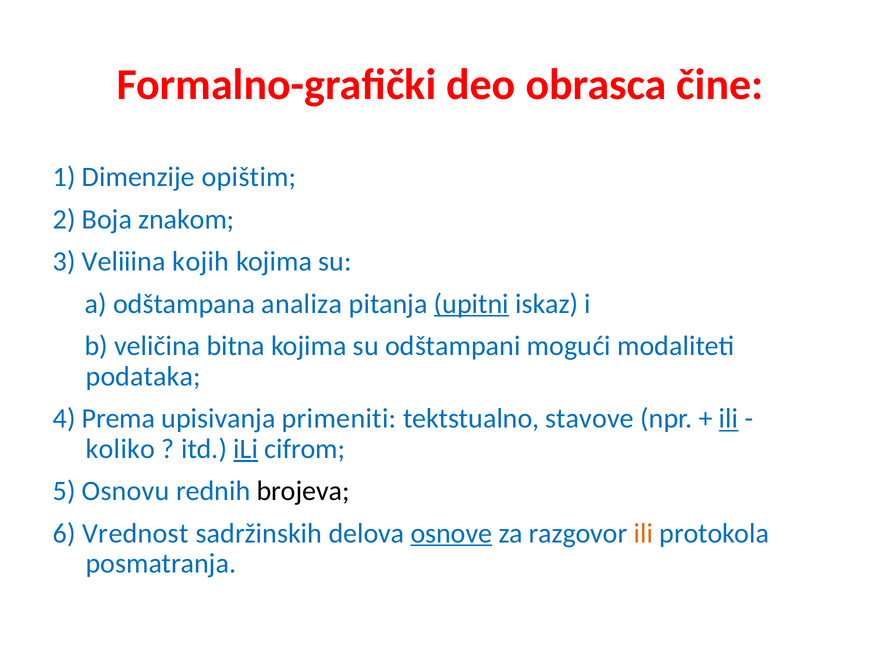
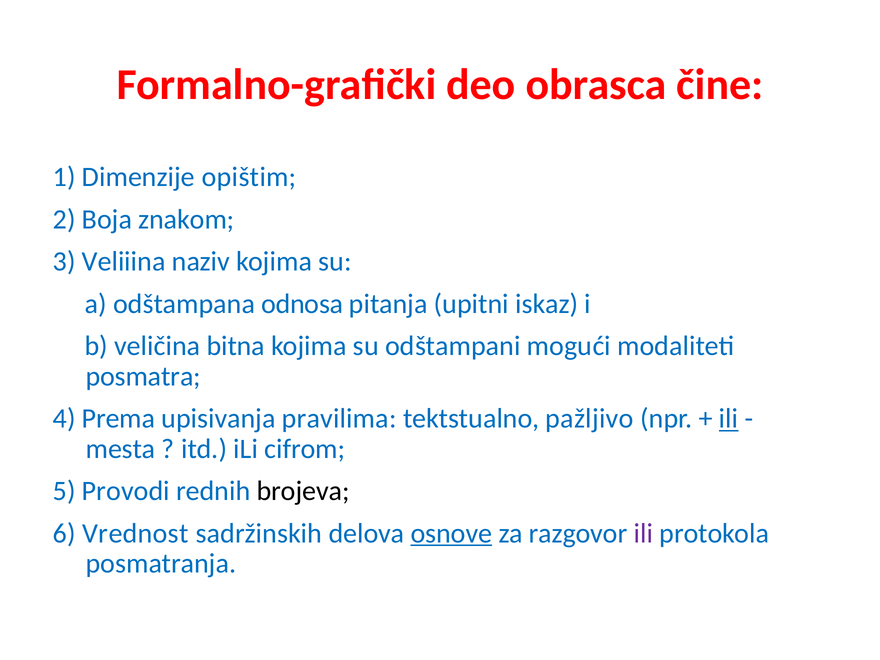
kojih: kojih -> naziv
analiza: analiza -> odnosa
upitni underline: present -> none
podataka: podataka -> posmatra
primeniti: primeniti -> pravilima
stavove: stavove -> pažljivo
koliko: koliko -> mesta
iLi at (246, 449) underline: present -> none
Osnovu: Osnovu -> Provodi
ili at (644, 533) colour: orange -> purple
